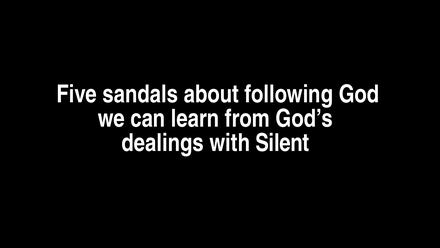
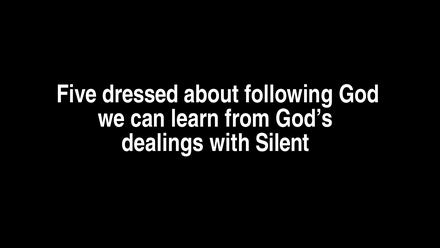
sandals: sandals -> dressed
